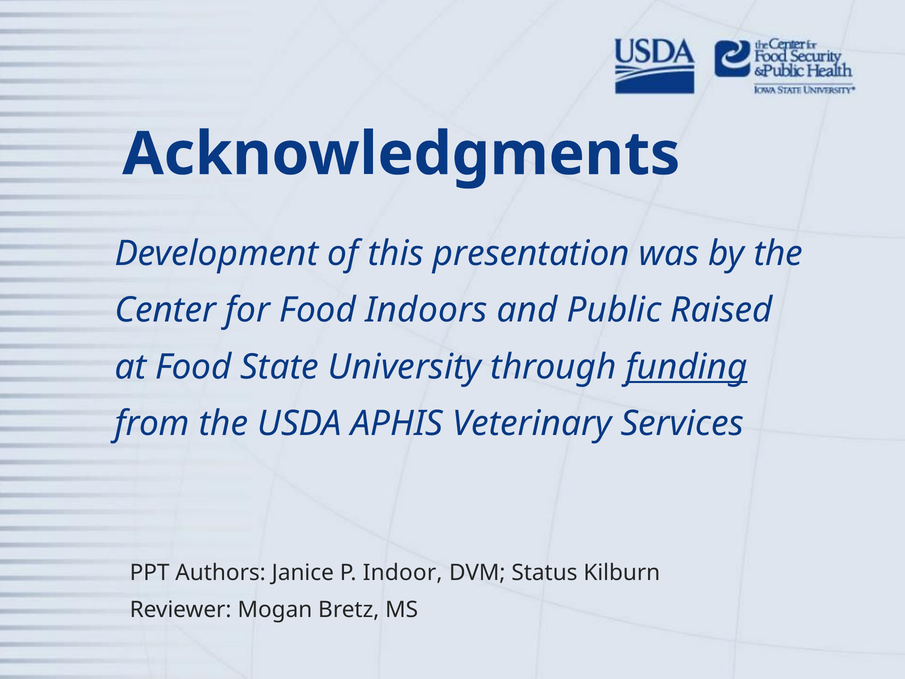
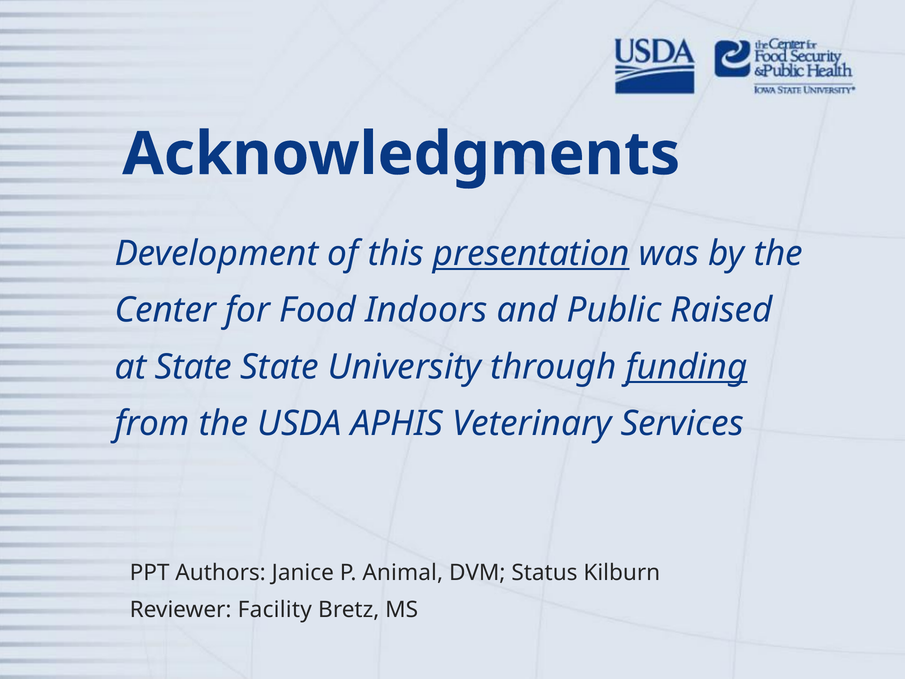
presentation underline: none -> present
at Food: Food -> State
Indoor: Indoor -> Animal
Mogan: Mogan -> Facility
